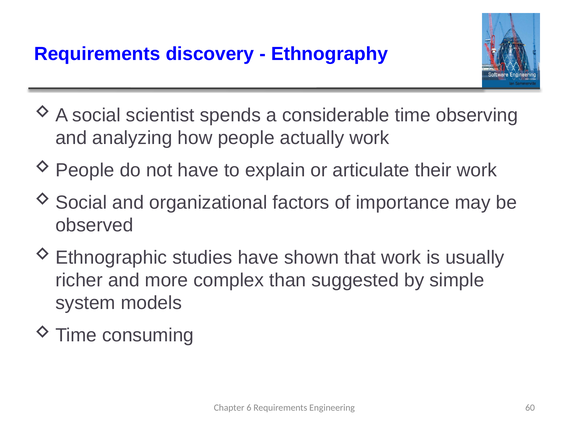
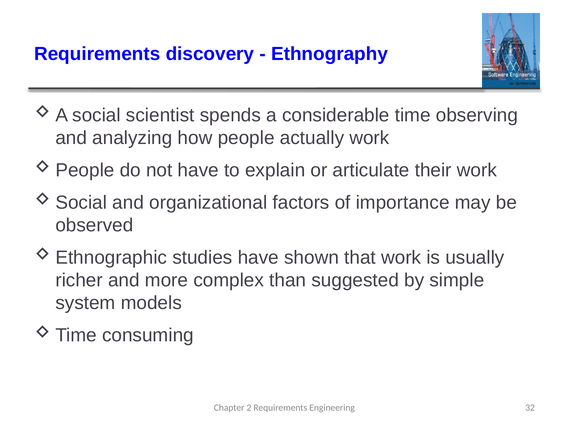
6: 6 -> 2
60: 60 -> 32
